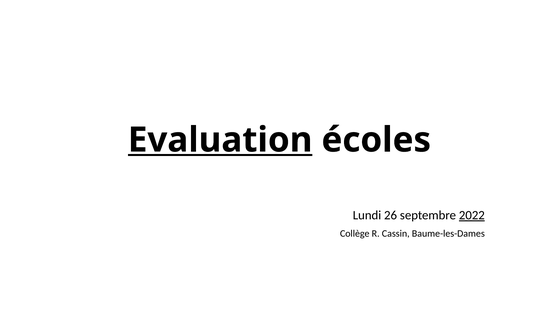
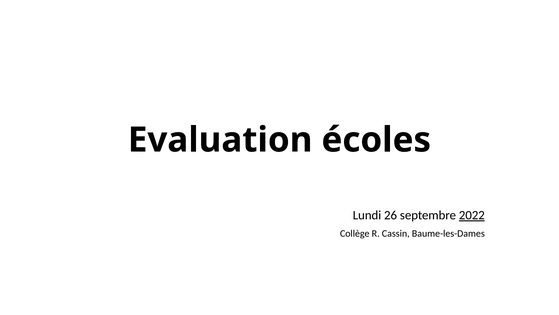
Evaluation underline: present -> none
